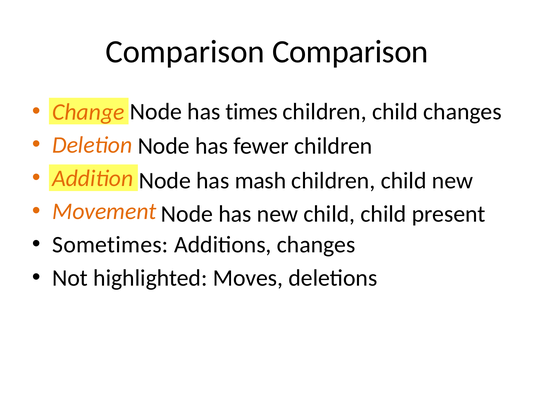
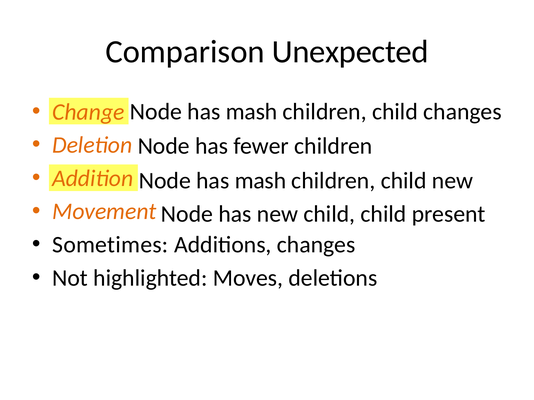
Comparison Comparison: Comparison -> Unexpected
times at (252, 112): times -> mash
